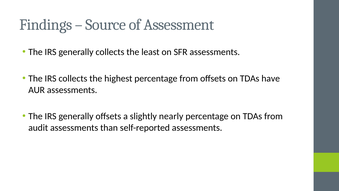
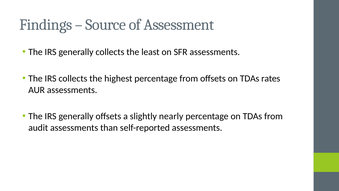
have: have -> rates
